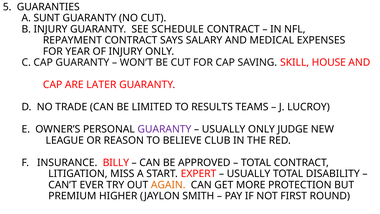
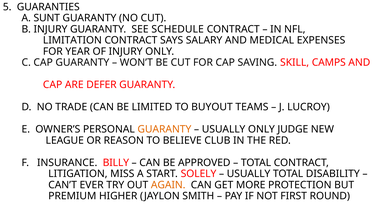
REPAYMENT: REPAYMENT -> LIMITATION
HOUSE: HOUSE -> CAMPS
LATER: LATER -> DEFER
RESULTS: RESULTS -> BUYOUT
GUARANTY at (164, 129) colour: purple -> orange
EXPERT: EXPERT -> SOLELY
